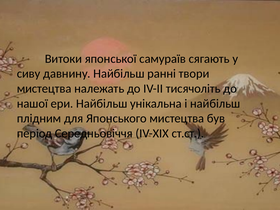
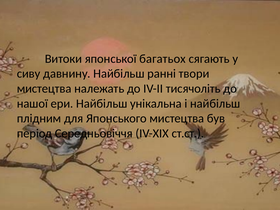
самураїв: самураїв -> багатьох
